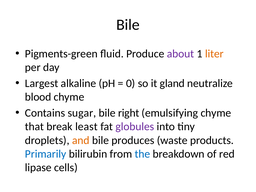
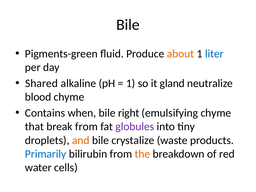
about colour: purple -> orange
liter colour: orange -> blue
Largest: Largest -> Shared
0 at (131, 83): 0 -> 1
sugar: sugar -> when
break least: least -> from
produces: produces -> crystalize
the colour: blue -> orange
lipase: lipase -> water
